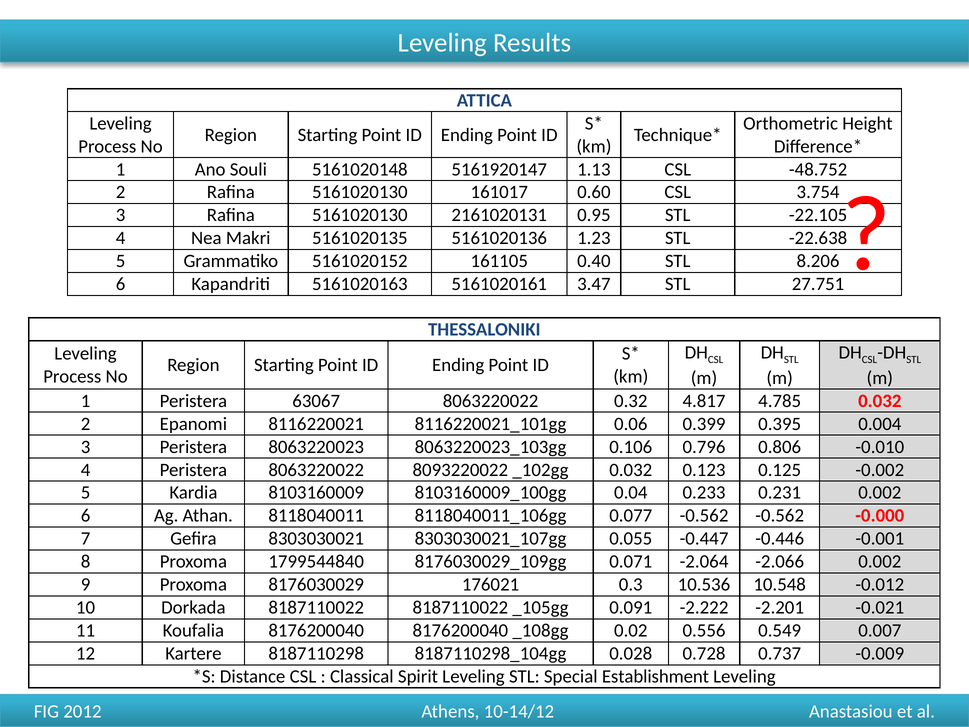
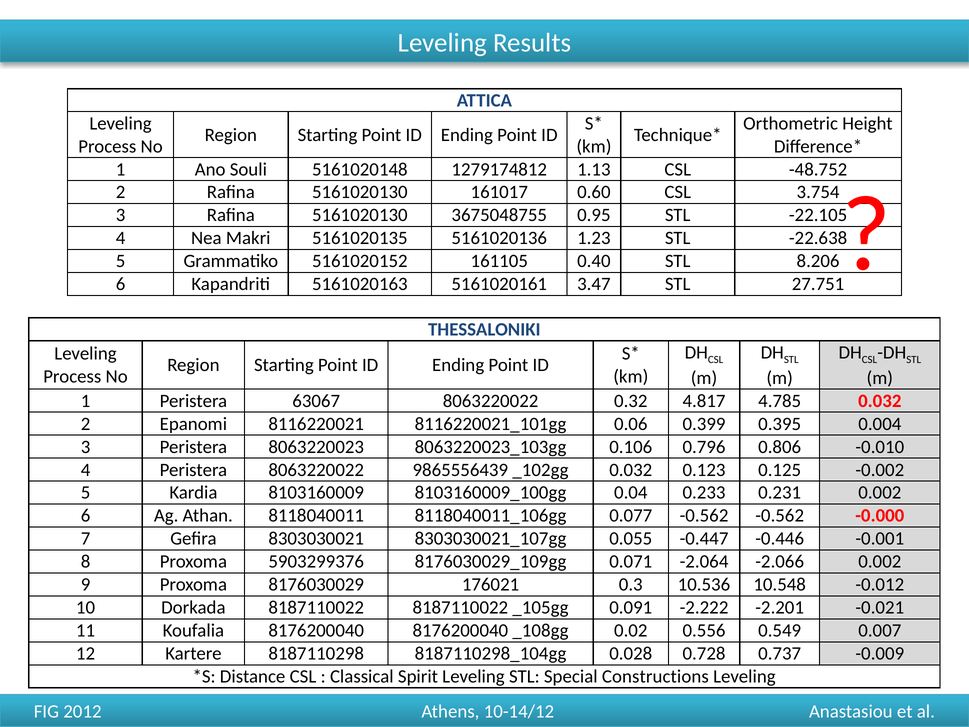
5161920147: 5161920147 -> 1279174812
2161020131: 2161020131 -> 3675048755
8093220022: 8093220022 -> 9865556439
1799544840: 1799544840 -> 5903299376
Establishment: Establishment -> Constructions
